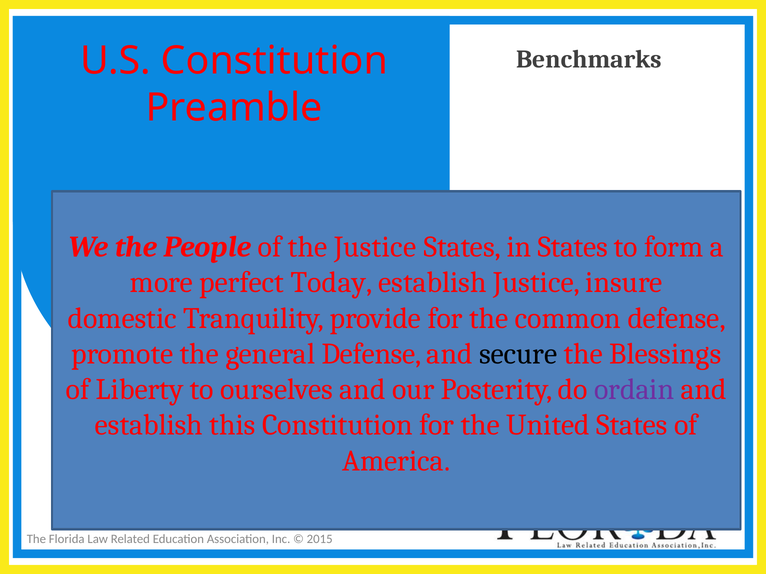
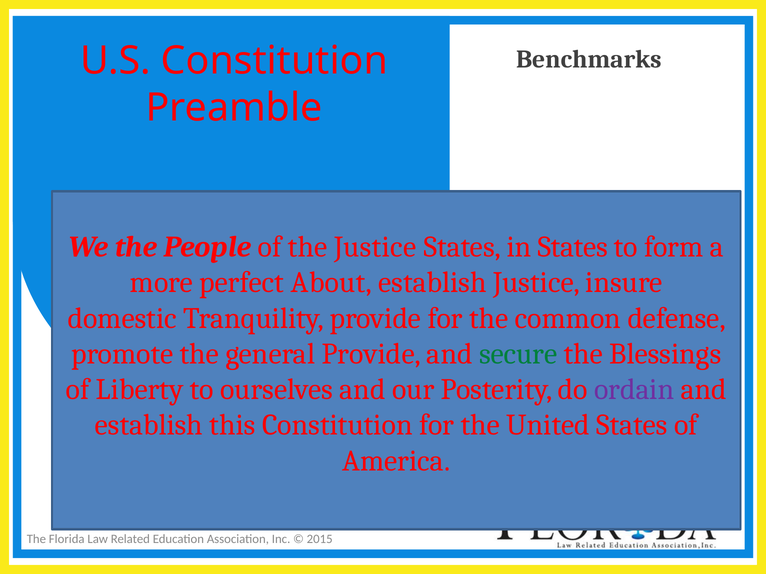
Today: Today -> About
general Defense: Defense -> Provide
secure colour: black -> green
